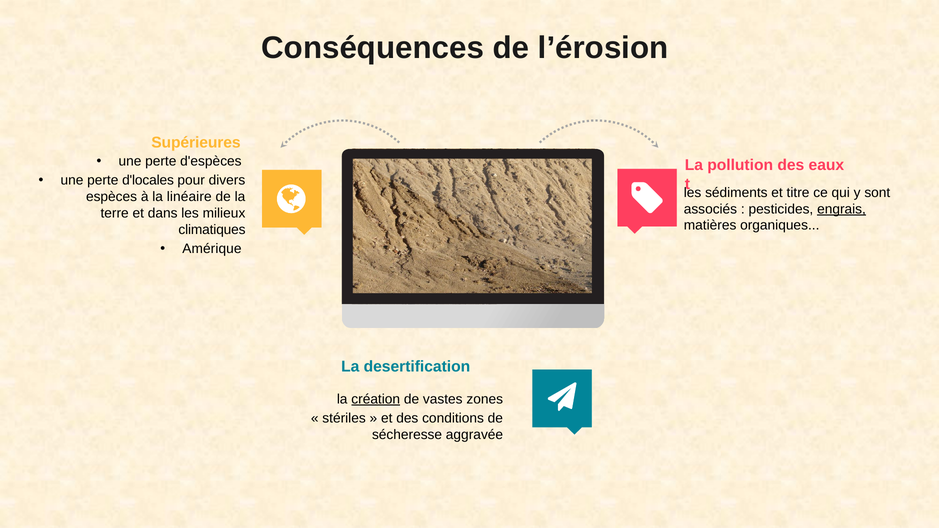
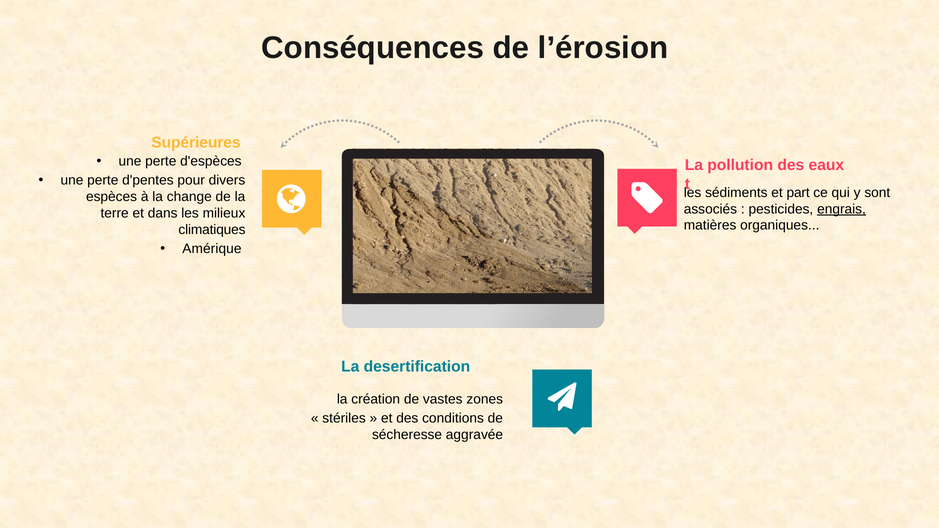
d'locales: d'locales -> d'pentes
titre: titre -> part
linéaire: linéaire -> change
création underline: present -> none
